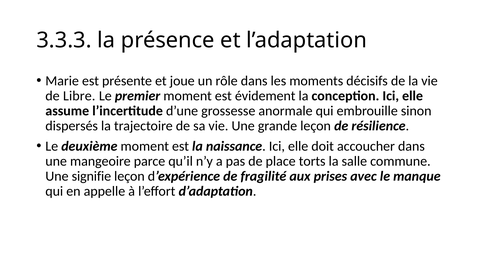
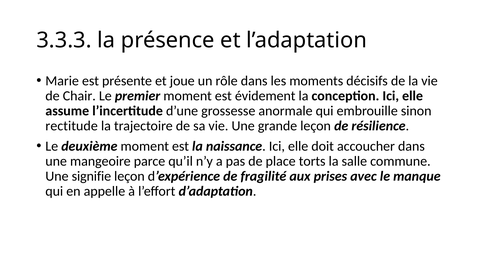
Libre: Libre -> Chair
dispersés: dispersés -> rectitude
